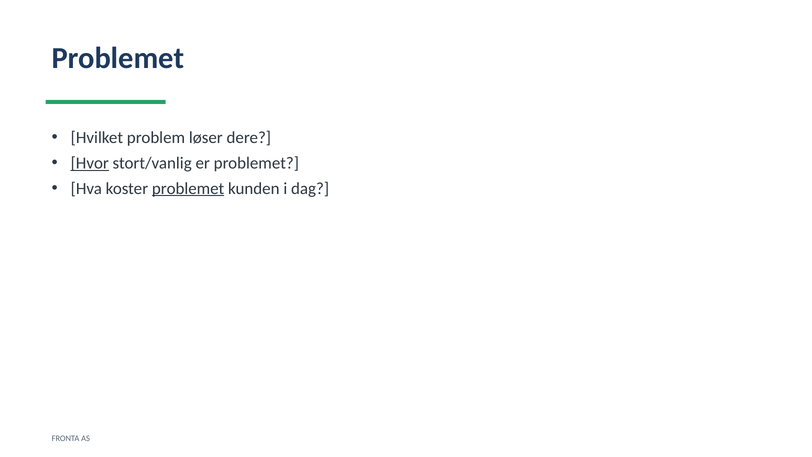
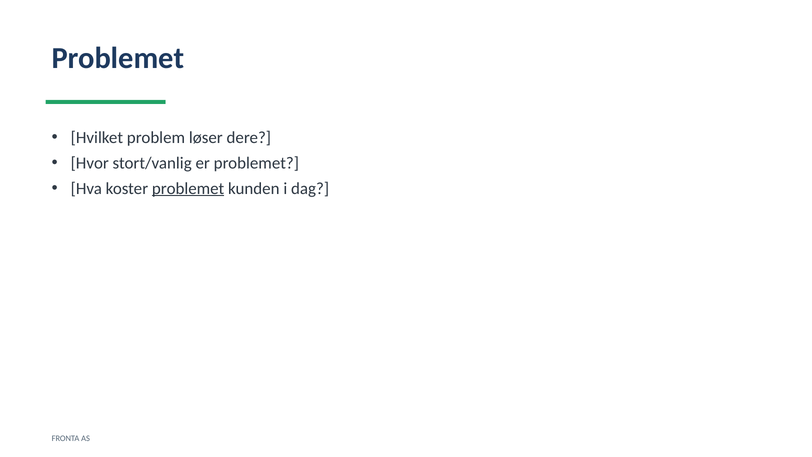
Hvor underline: present -> none
